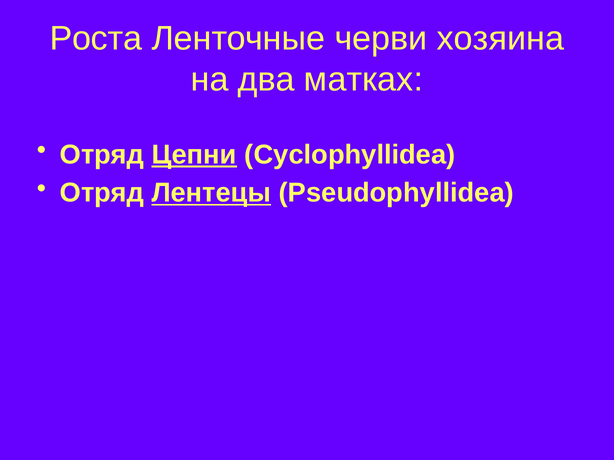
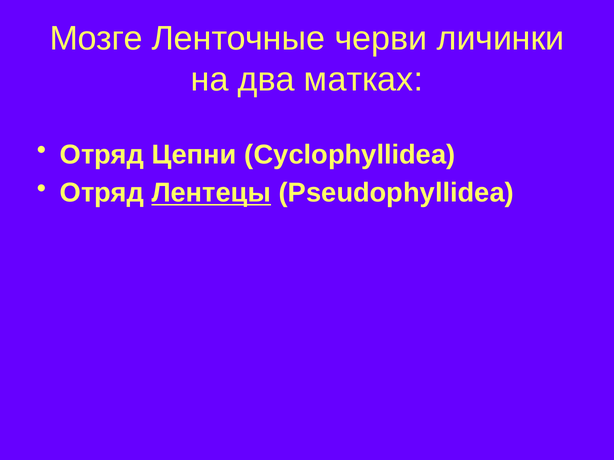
Роста: Роста -> Мозге
хозяина: хозяина -> личинки
Цепни underline: present -> none
